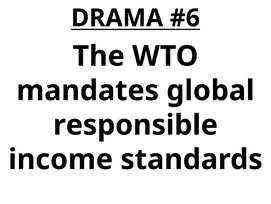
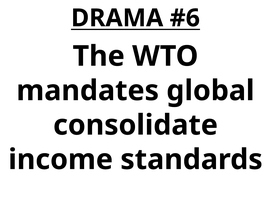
responsible: responsible -> consolidate
